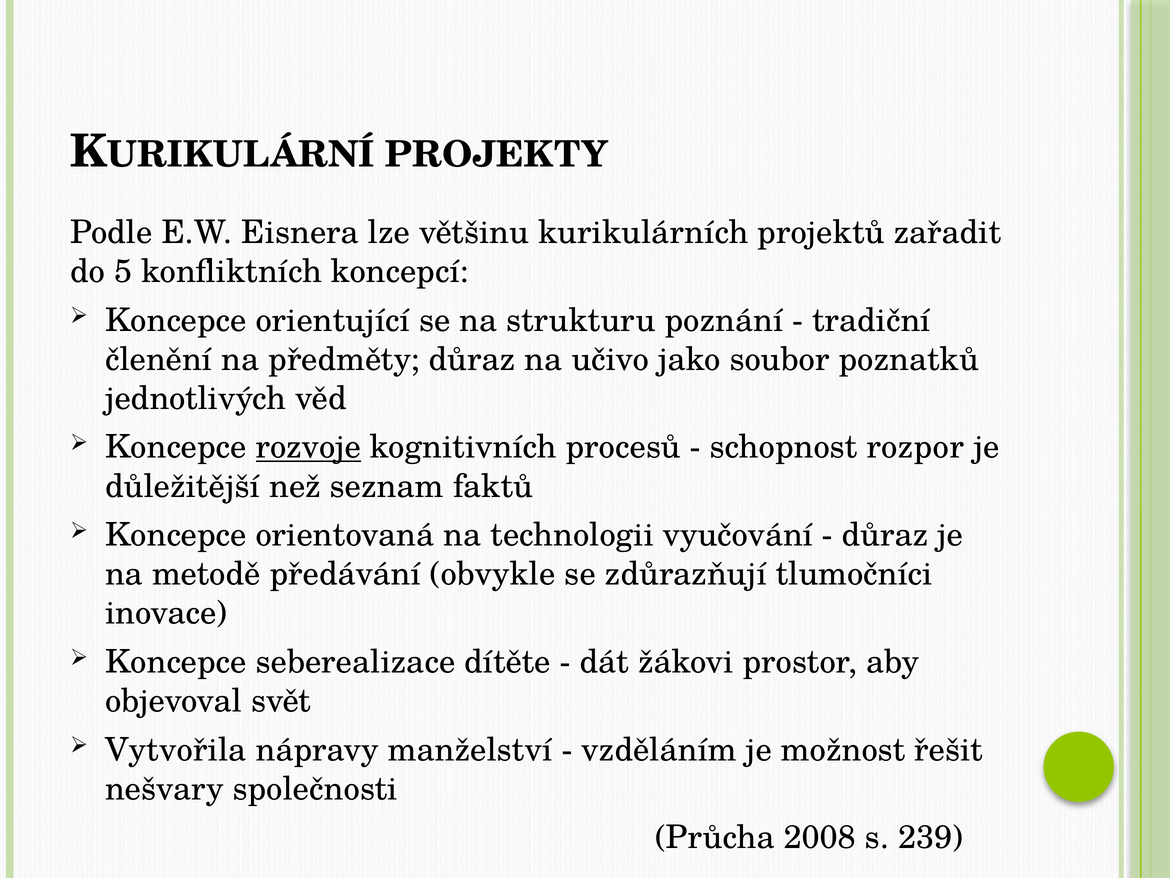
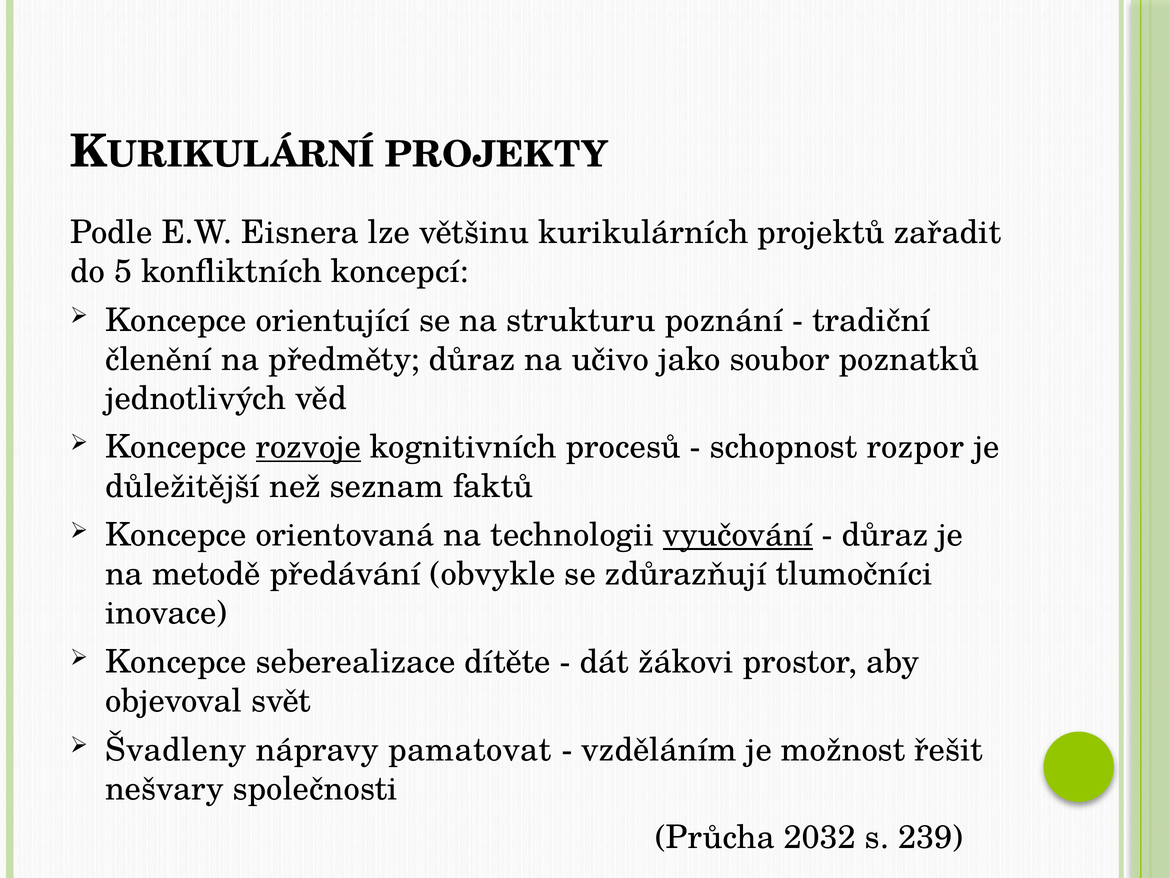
vyučování underline: none -> present
Vytvořila: Vytvořila -> Švadleny
manželství: manželství -> pamatovat
2008: 2008 -> 2032
